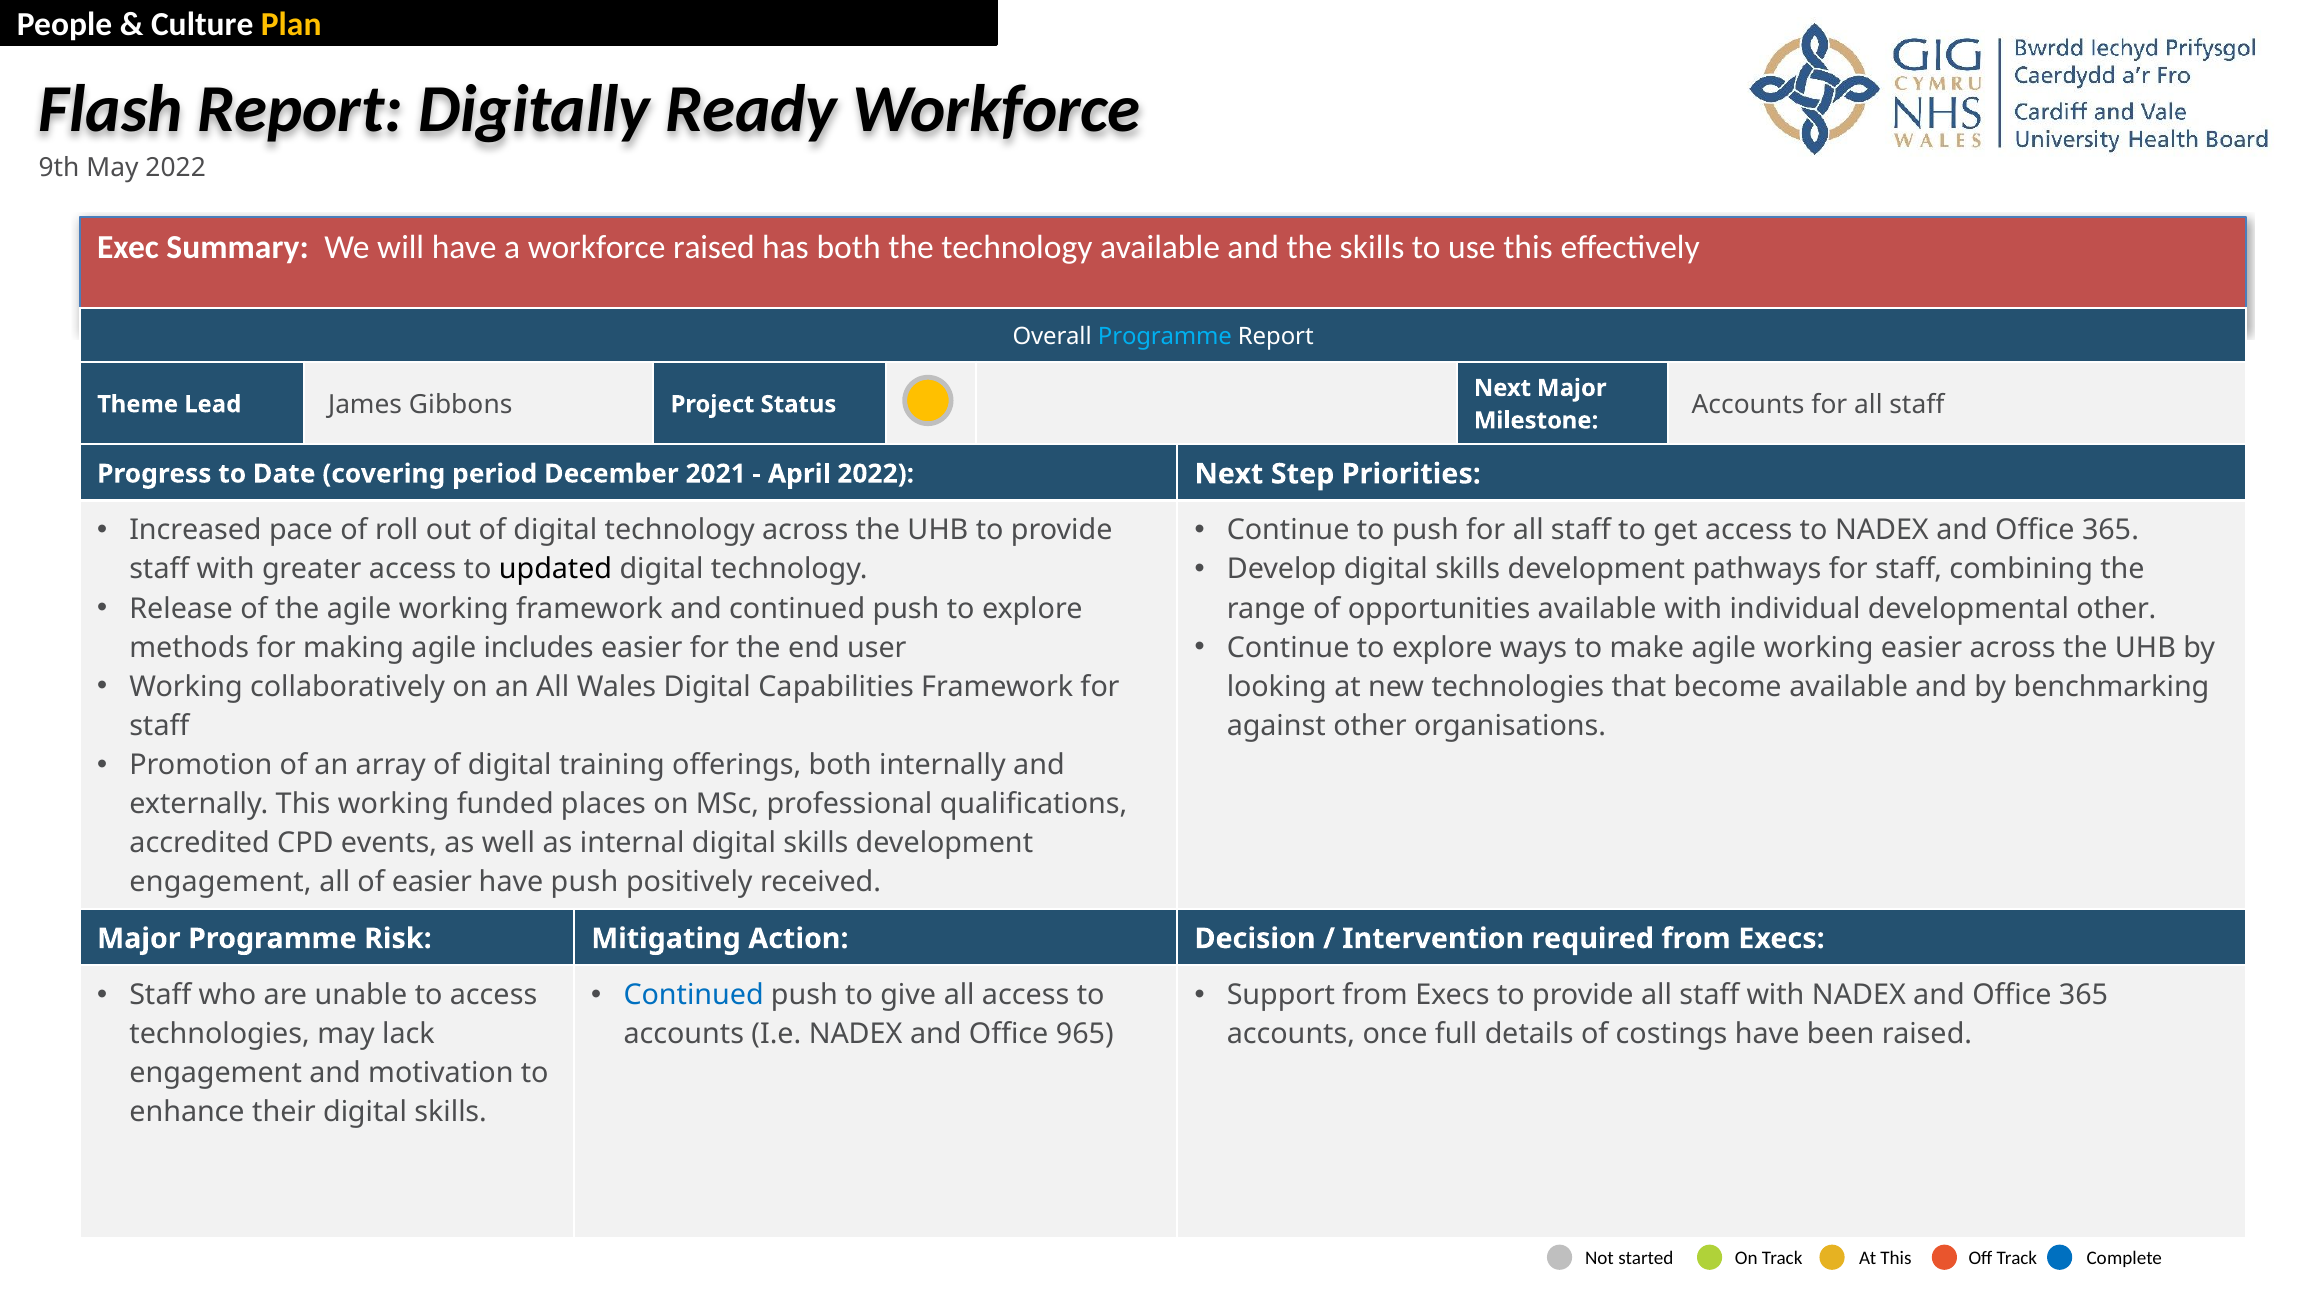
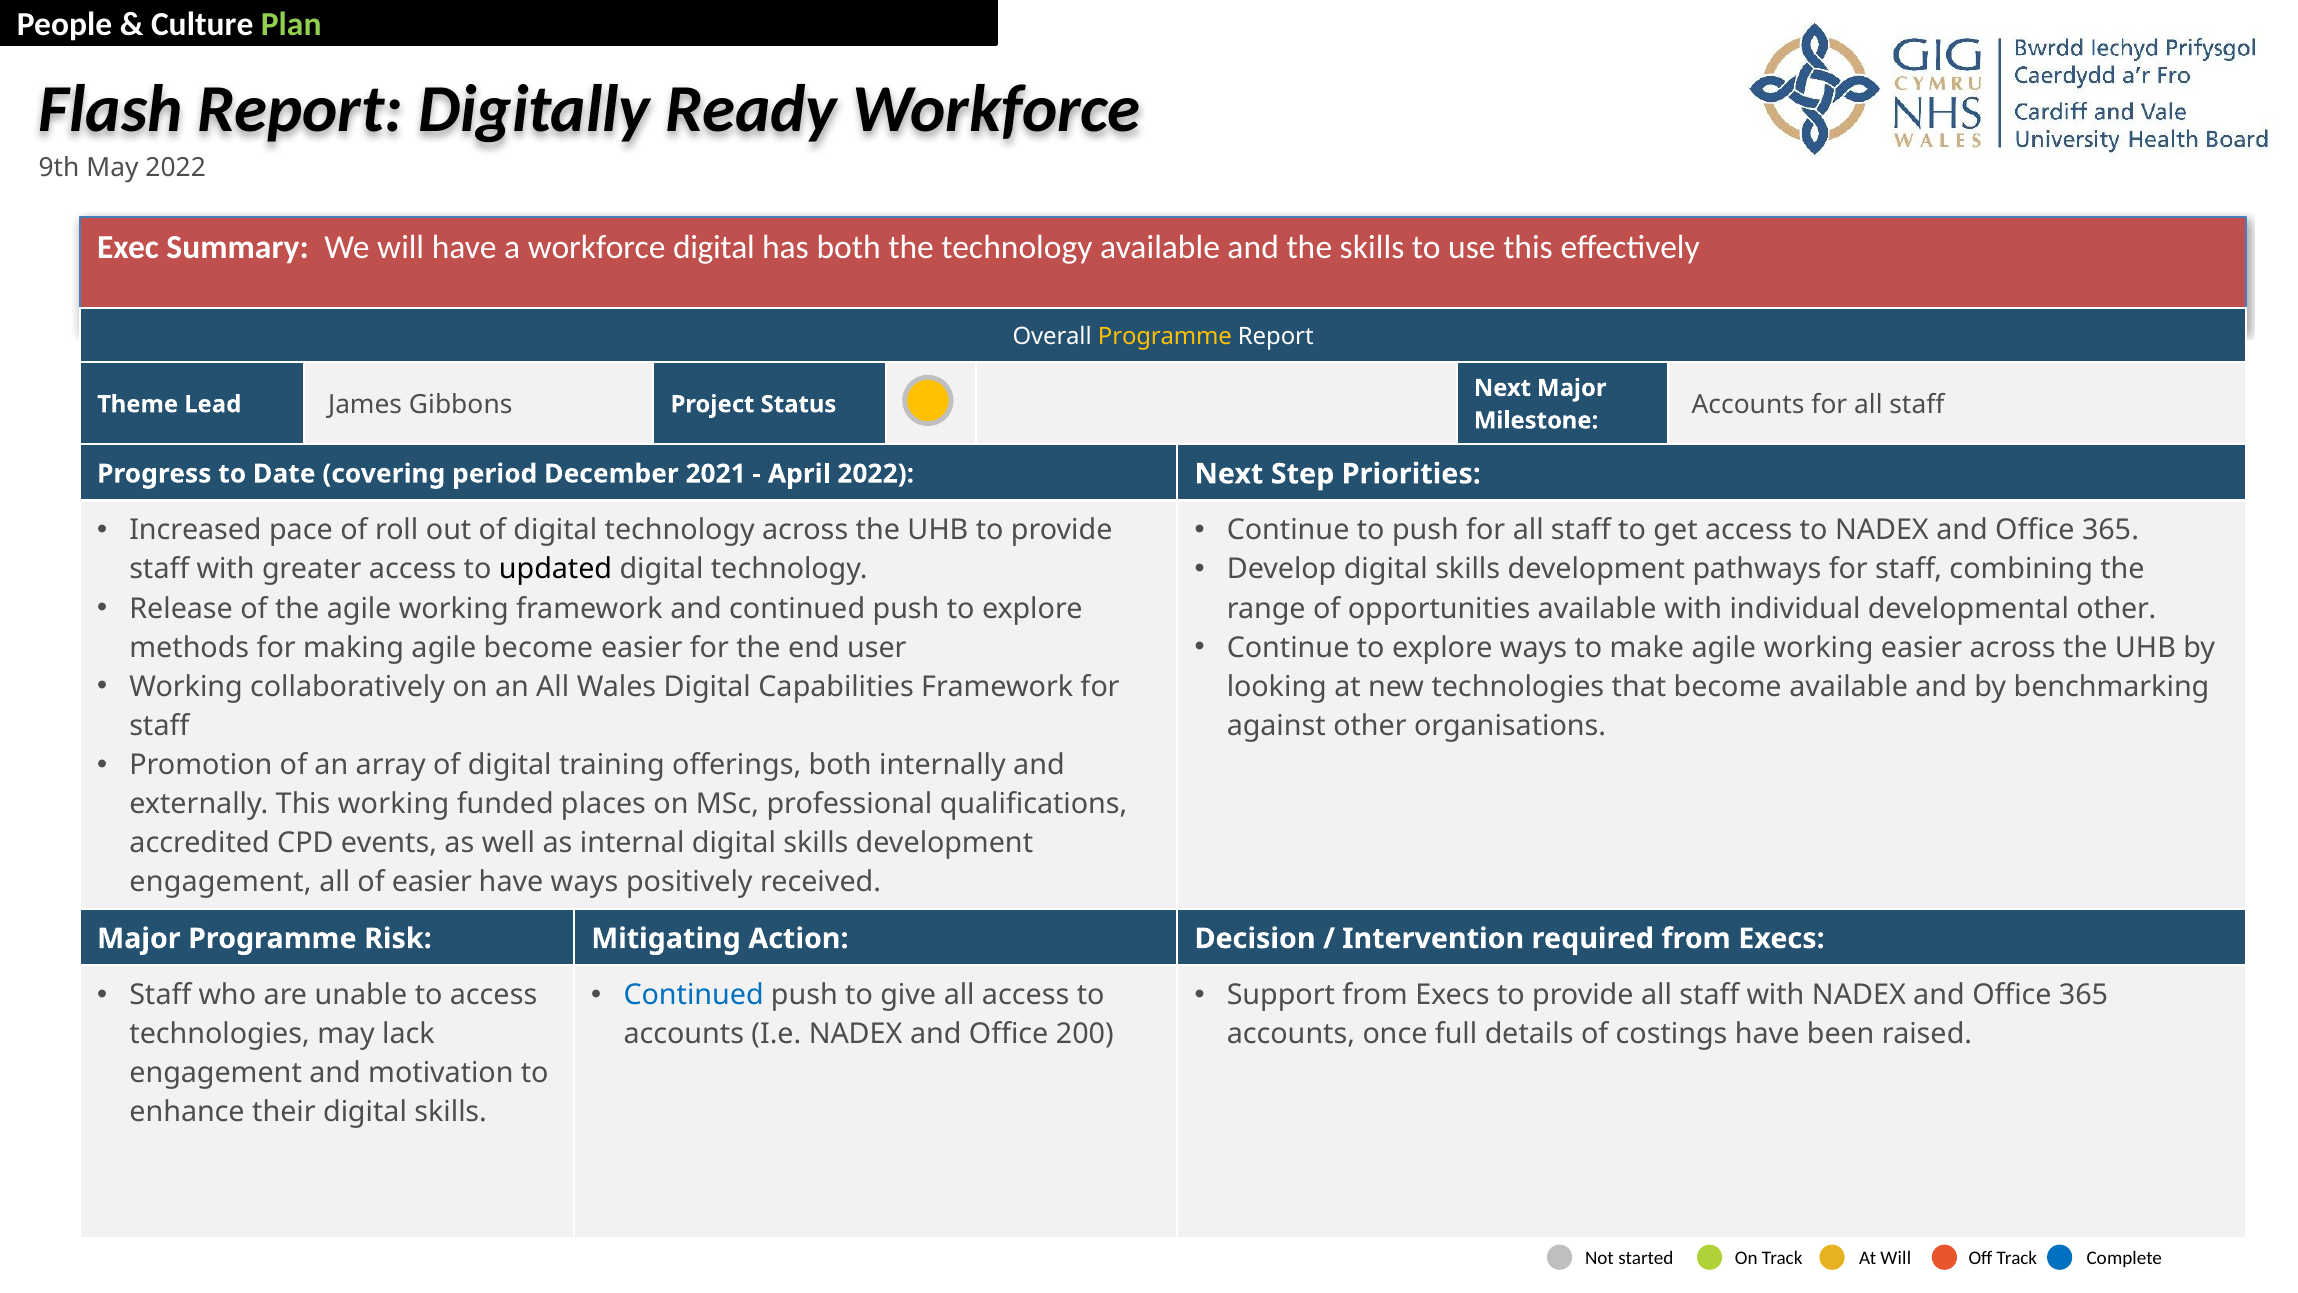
Plan colour: yellow -> light green
workforce raised: raised -> digital
Programme at (1165, 336) colour: light blue -> yellow
agile includes: includes -> become
have push: push -> ways
965: 965 -> 200
At This: This -> Will
